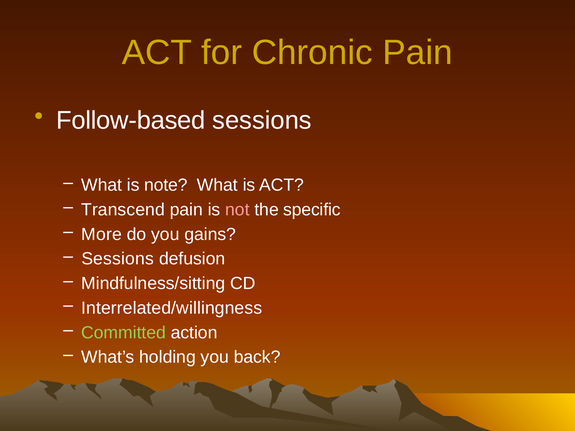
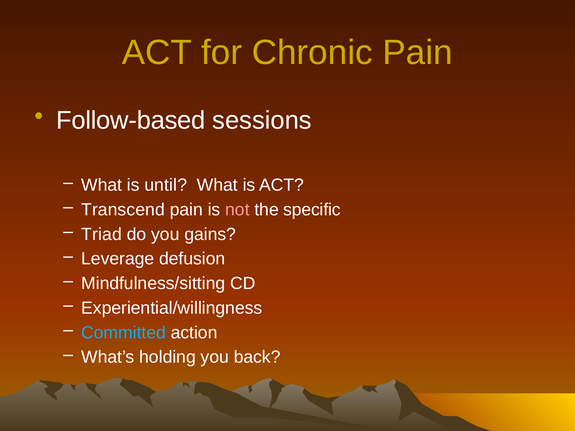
note: note -> until
More: More -> Triad
Sessions at (118, 259): Sessions -> Leverage
Interrelated/willingness: Interrelated/willingness -> Experiential/willingness
Committed colour: light green -> light blue
